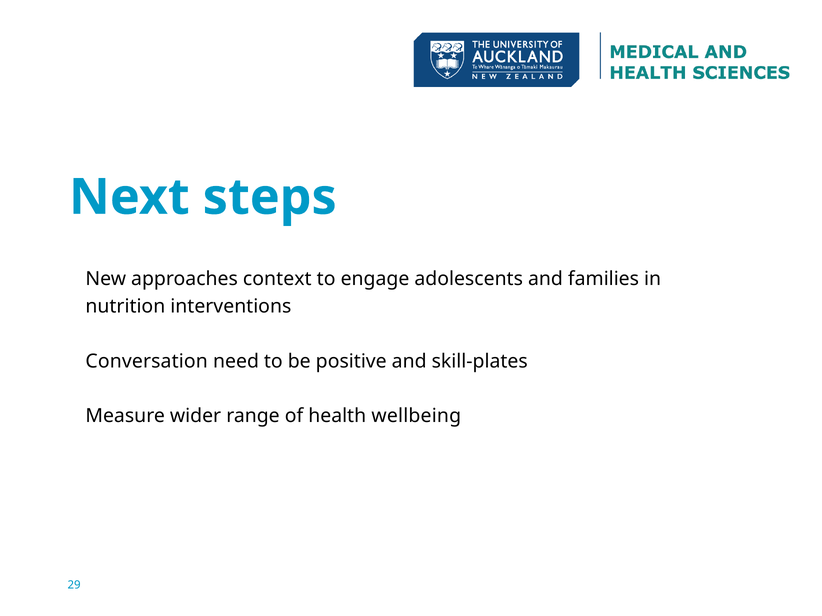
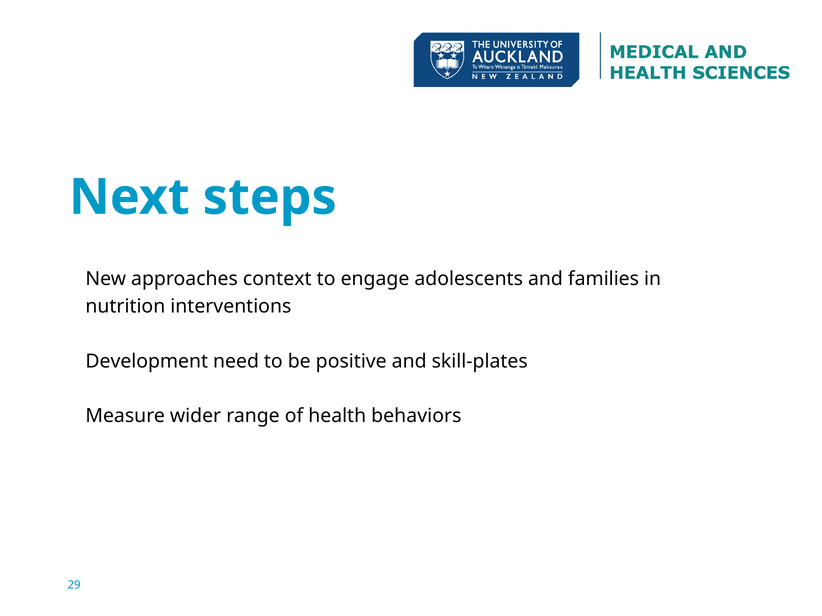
Conversation: Conversation -> Development
wellbeing: wellbeing -> behaviors
